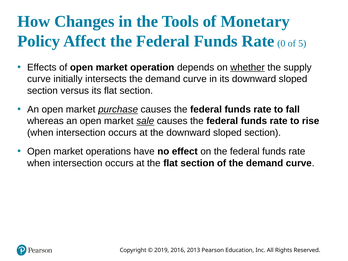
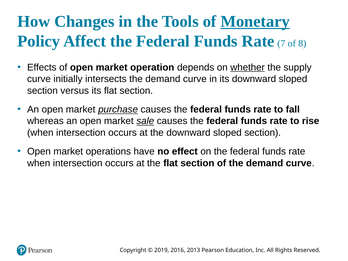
Monetary underline: none -> present
0: 0 -> 7
5: 5 -> 8
